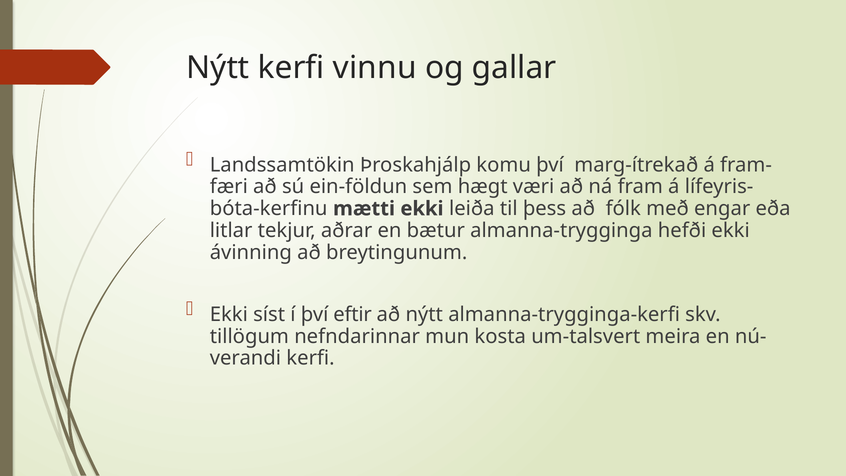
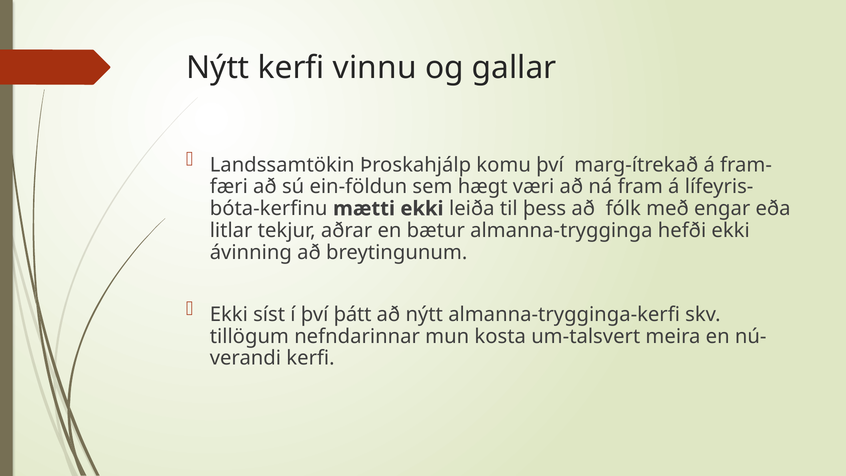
eftir: eftir -> þátt
